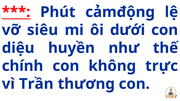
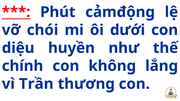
siêu: siêu -> chói
trực: trực -> lắng
